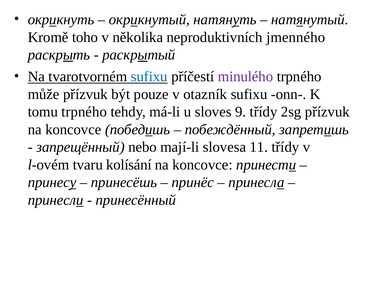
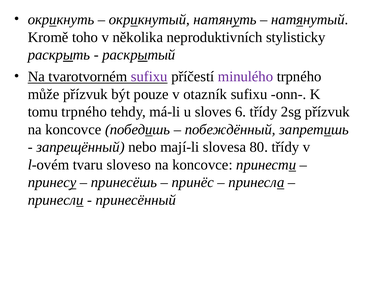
jmenného: jmenného -> stylisticky
sufixu at (149, 77) colour: blue -> purple
9: 9 -> 6
11: 11 -> 80
kolísání: kolísání -> sloveso
